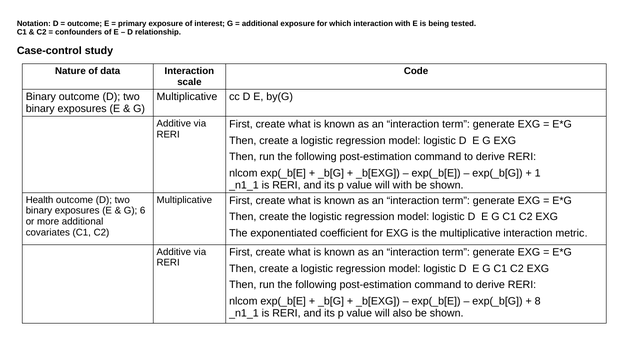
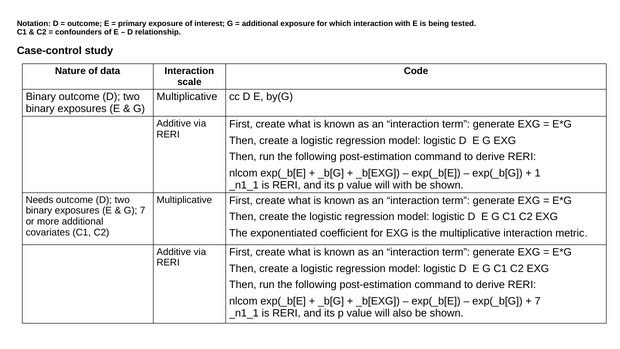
Health: Health -> Needs
G 6: 6 -> 7
8 at (538, 301): 8 -> 7
